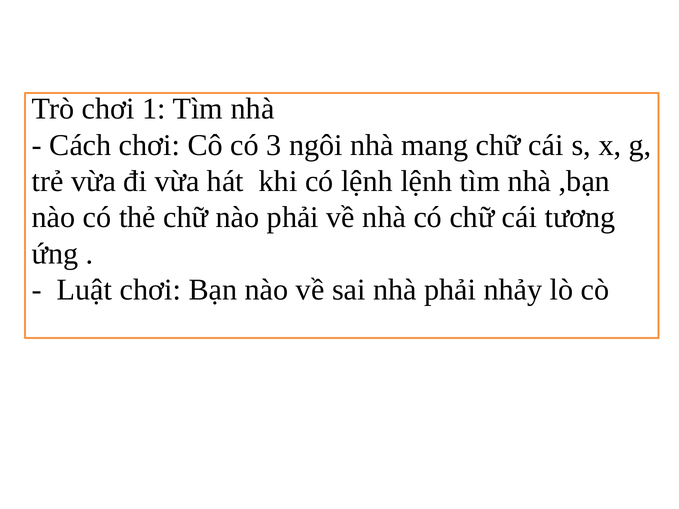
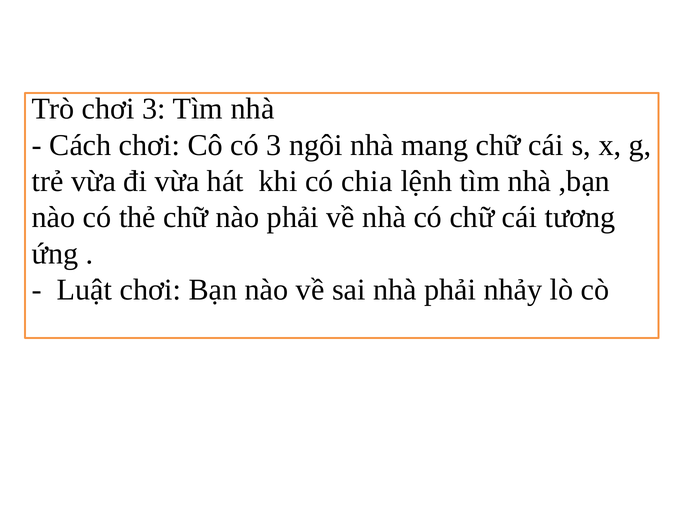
chơi 1: 1 -> 3
có lệnh: lệnh -> chia
